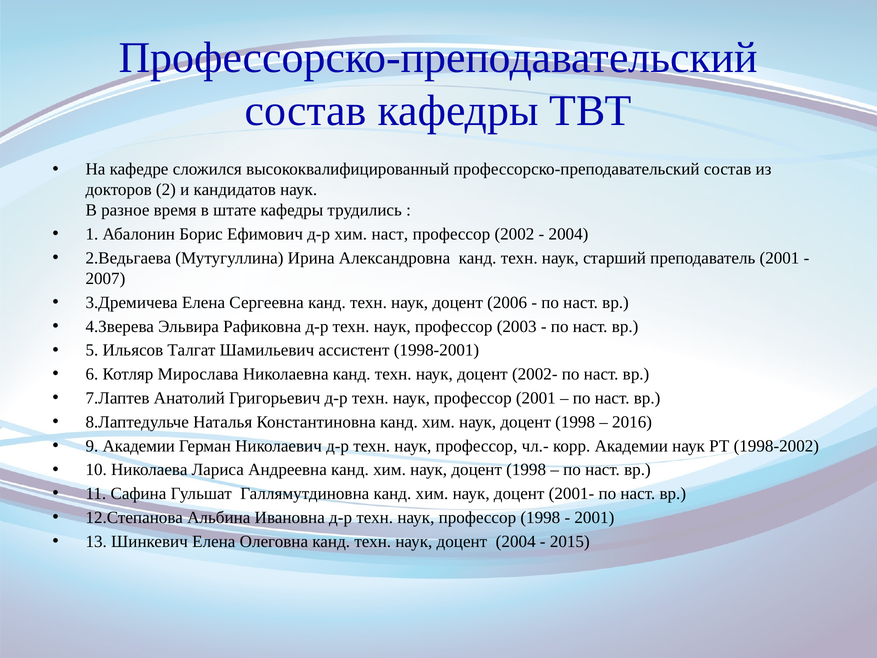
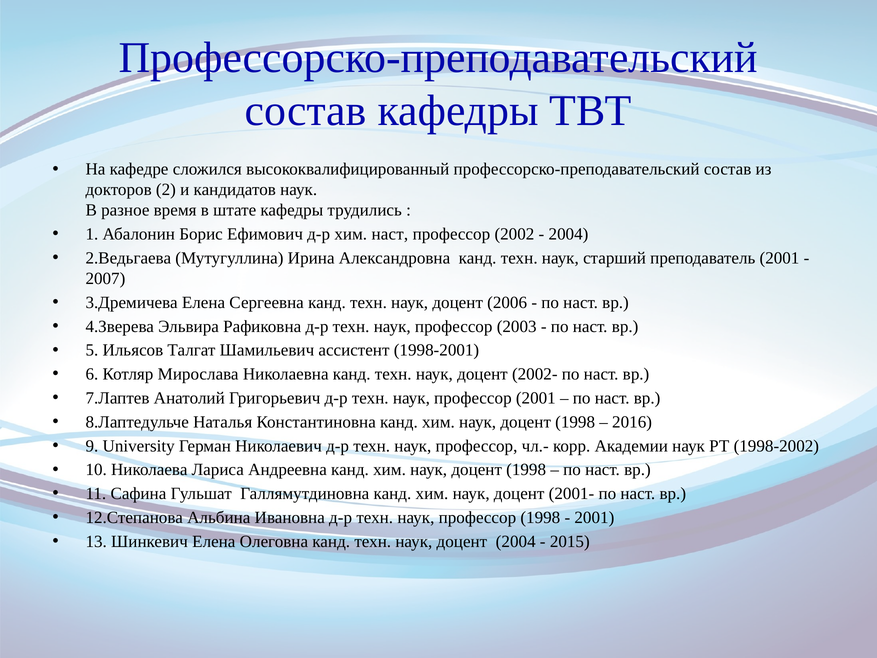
9 Академии: Академии -> University
